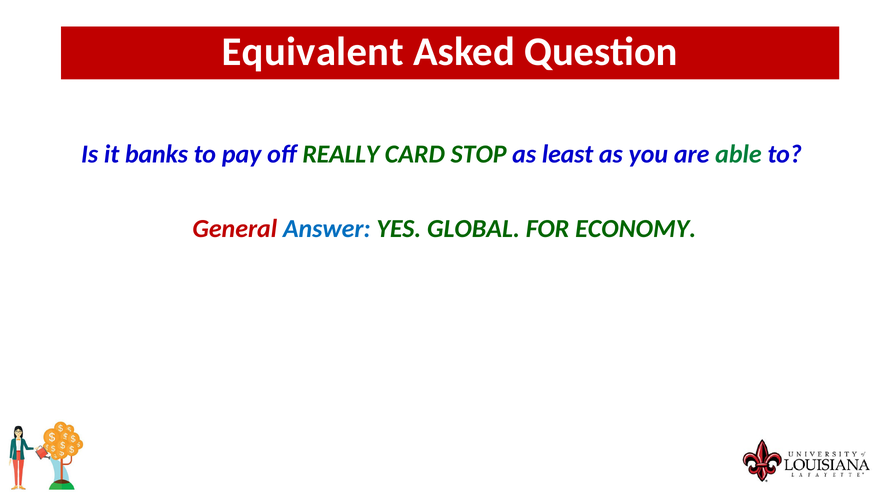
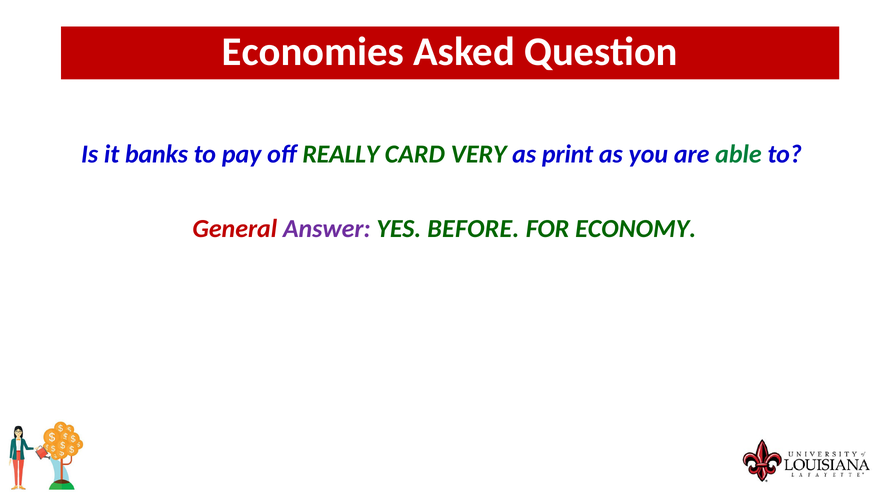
Equivalent: Equivalent -> Economies
STOP: STOP -> VERY
least: least -> print
Answer colour: blue -> purple
GLOBAL: GLOBAL -> BEFORE
